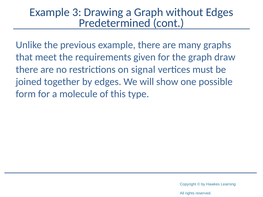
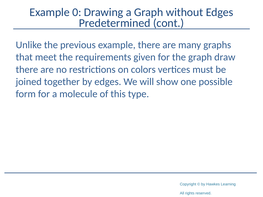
3: 3 -> 0
signal: signal -> colors
